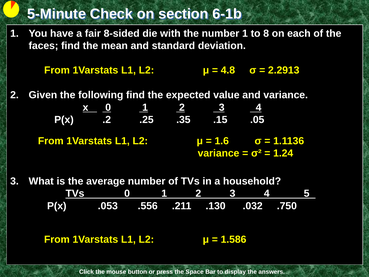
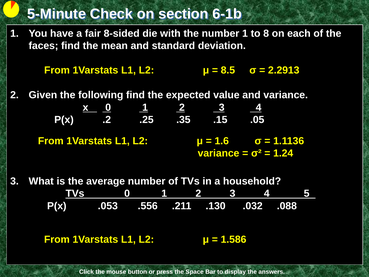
4.8: 4.8 -> 8.5
.750: .750 -> .088
